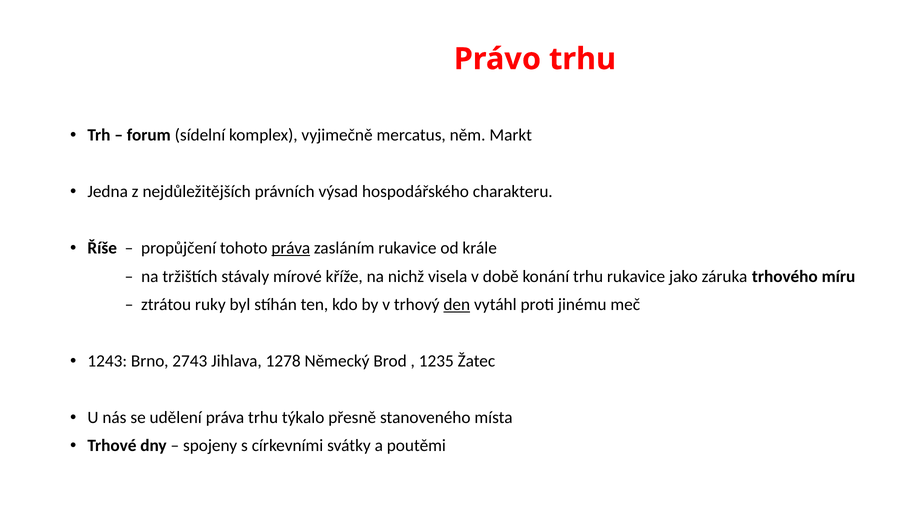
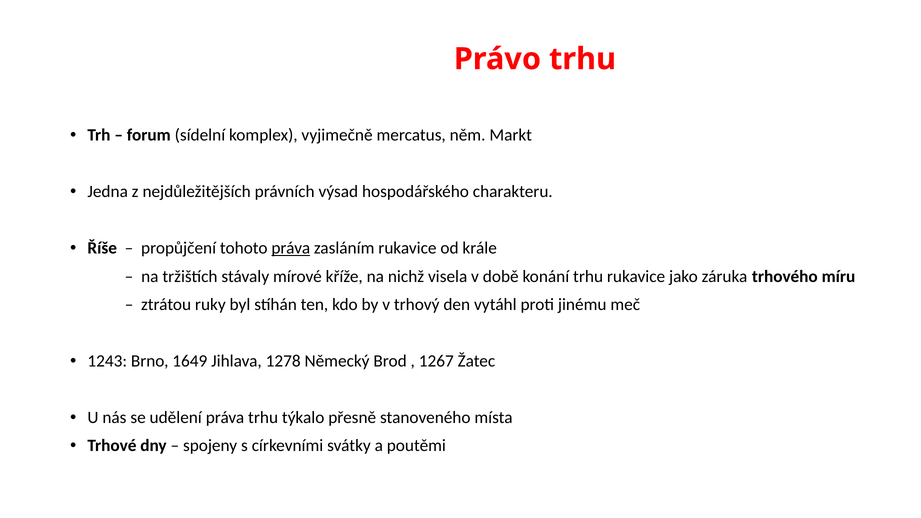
den underline: present -> none
2743: 2743 -> 1649
1235: 1235 -> 1267
